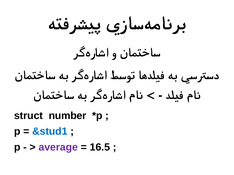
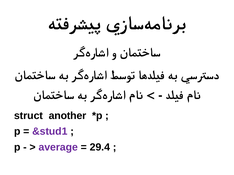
number: number -> another
&stud1 colour: blue -> purple
16.5: 16.5 -> 29.4
